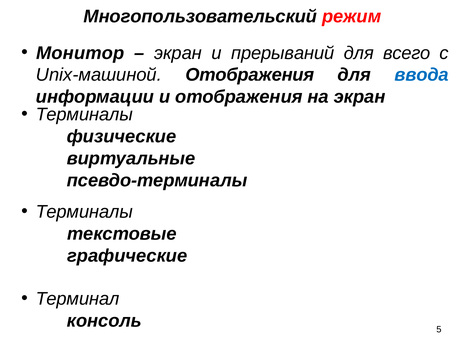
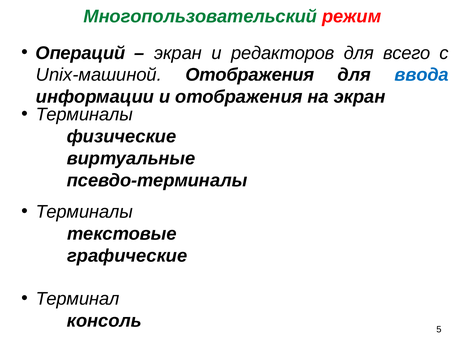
Многопользовательский colour: black -> green
Монитор: Монитор -> Операций
прерываний: прерываний -> редакторов
